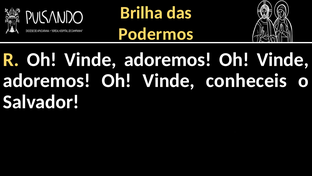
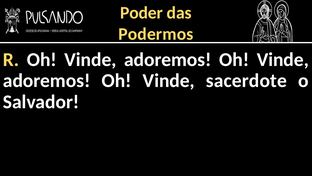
Brilha: Brilha -> Poder
conheceis: conheceis -> sacerdote
